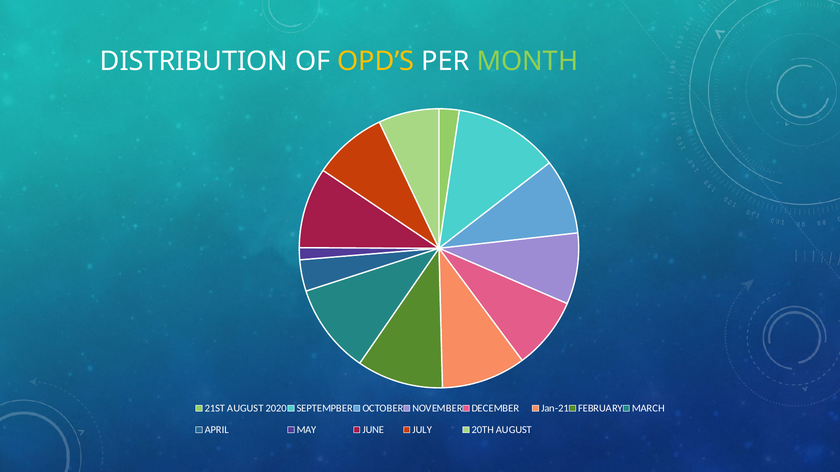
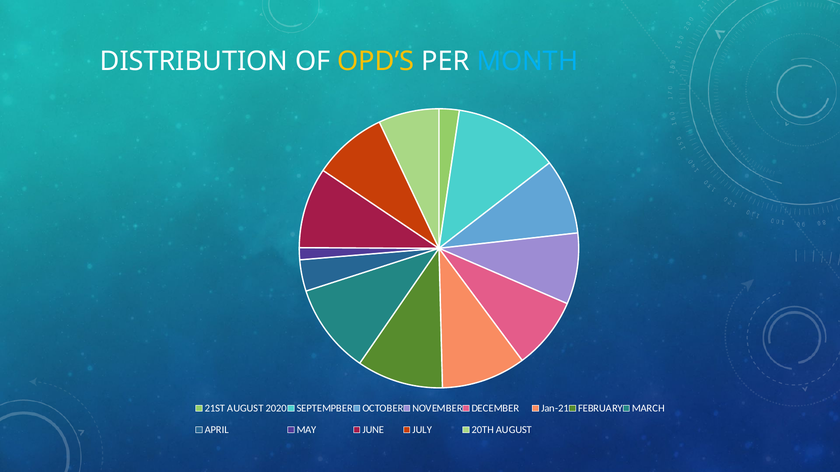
MONTH colour: light green -> light blue
